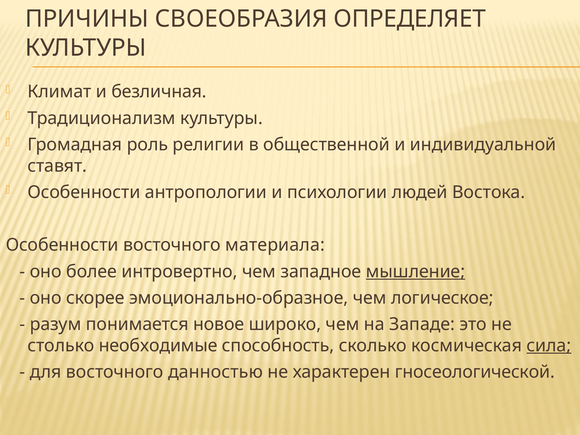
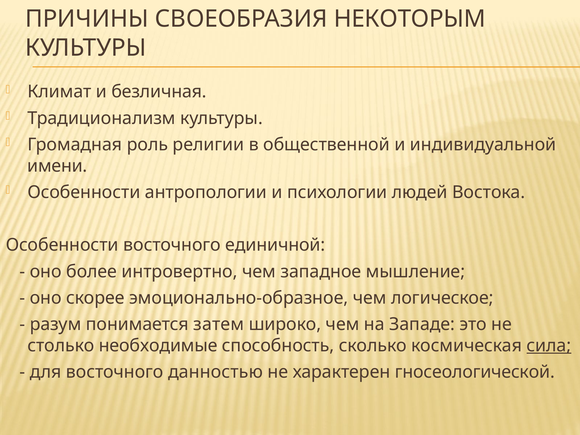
ОПРЕДЕЛЯЕТ: ОПРЕДЕЛЯЕТ -> НЕКОТОРЫМ
ставят: ставят -> имени
материала: материала -> единичной
мышление underline: present -> none
новое: новое -> затем
